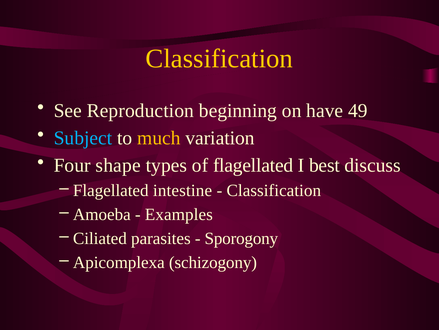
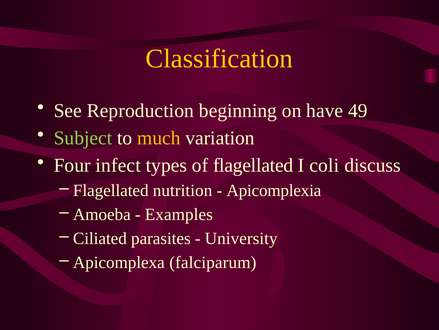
Subject colour: light blue -> light green
shape: shape -> infect
best: best -> coli
intestine: intestine -> nutrition
Classification at (274, 190): Classification -> Apicomplexia
Sporogony: Sporogony -> University
schizogony: schizogony -> falciparum
